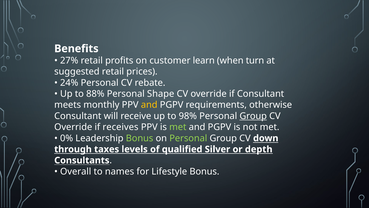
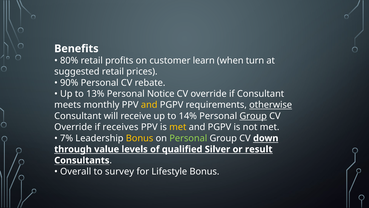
27%: 27% -> 80%
24%: 24% -> 90%
88%: 88% -> 13%
Shape: Shape -> Notice
otherwise underline: none -> present
98%: 98% -> 14%
met at (178, 127) colour: light green -> yellow
0%: 0% -> 7%
Bonus at (140, 138) colour: light green -> yellow
taxes: taxes -> value
depth: depth -> result
names: names -> survey
